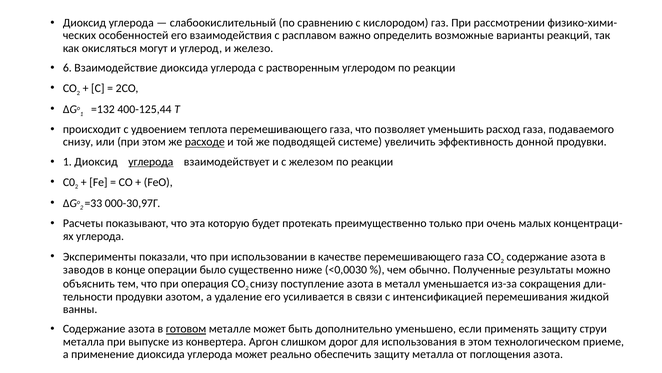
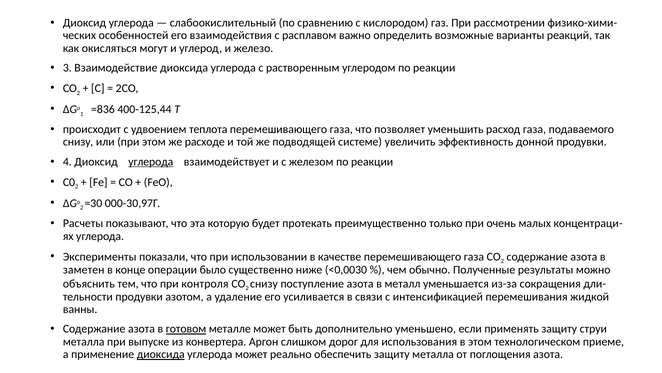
6: 6 -> 3
=132: =132 -> =836
расходе underline: present -> none
1 at (67, 161): 1 -> 4
=33: =33 -> =30
заводов: заводов -> заметен
операция: операция -> контроля
диоксида at (161, 354) underline: none -> present
